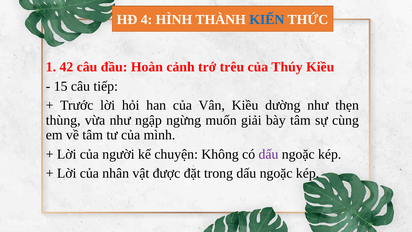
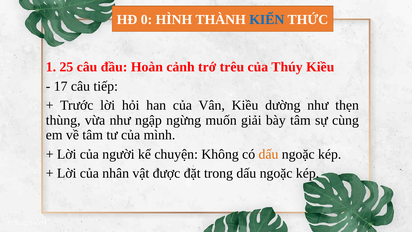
4: 4 -> 0
42: 42 -> 25
15: 15 -> 17
dấu at (268, 154) colour: purple -> orange
